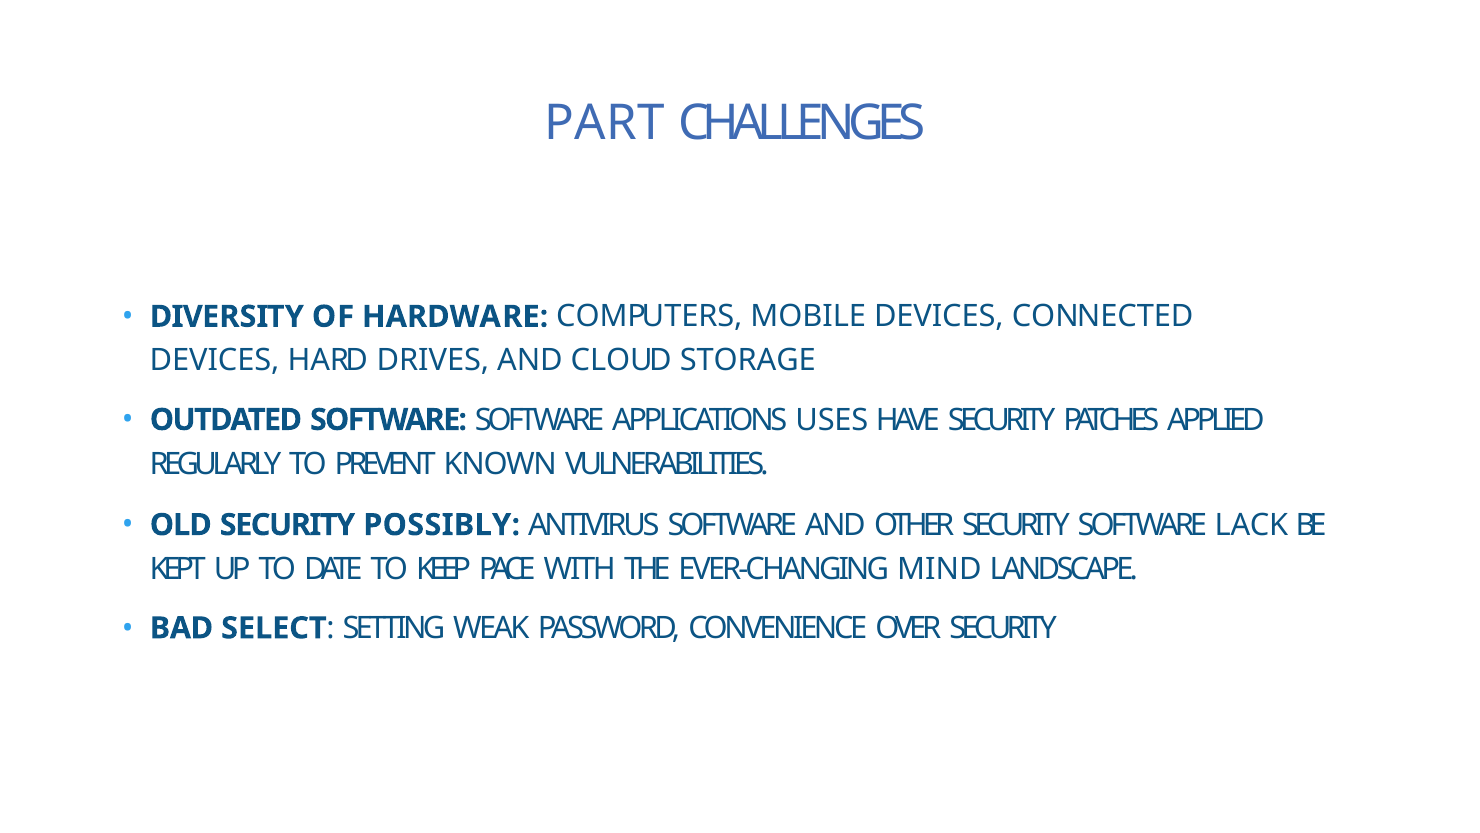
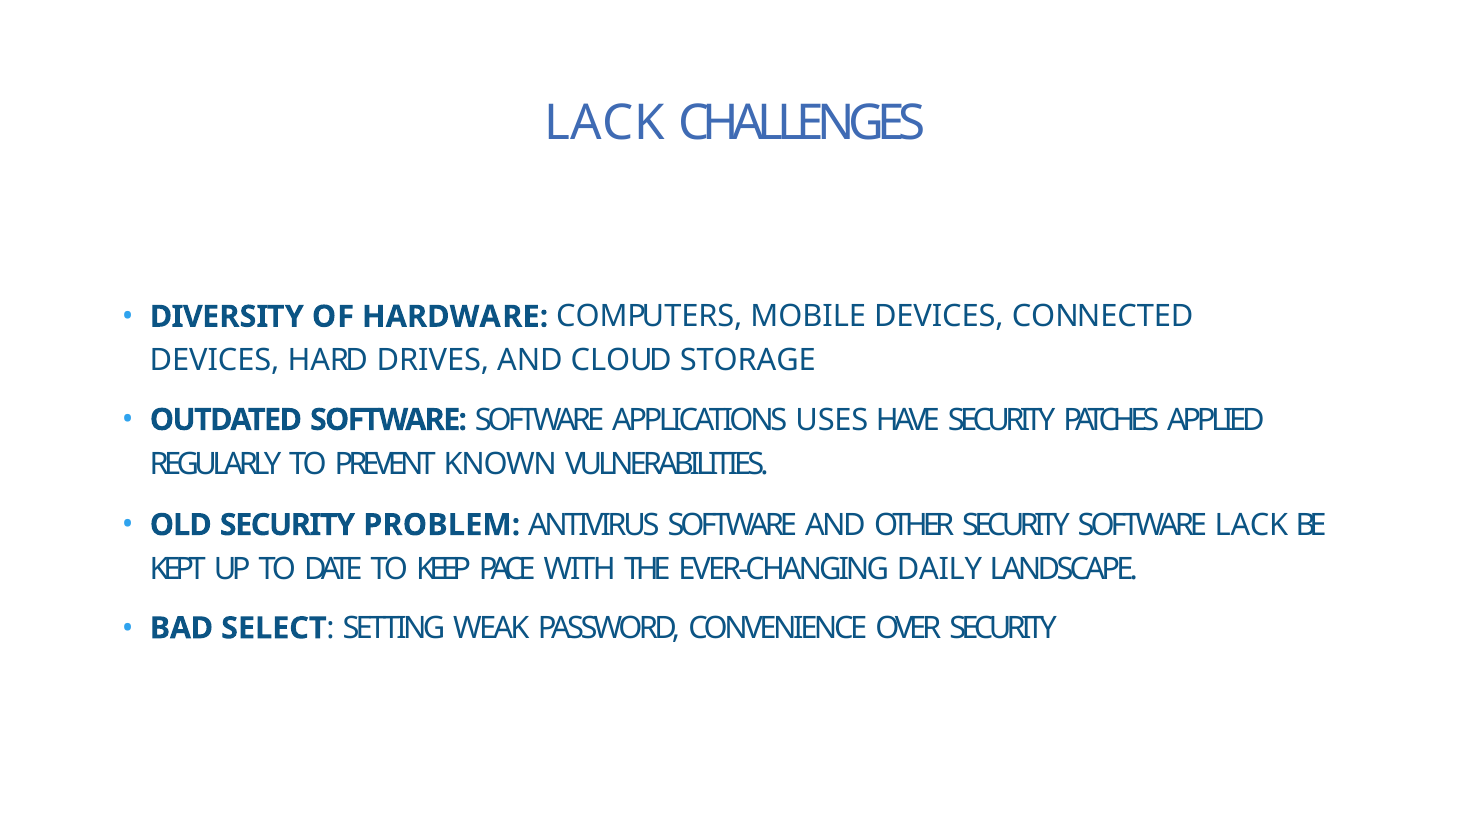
PART at (605, 123): PART -> LACK
POSSIBLY: POSSIBLY -> PROBLEM
MIND: MIND -> DAILY
